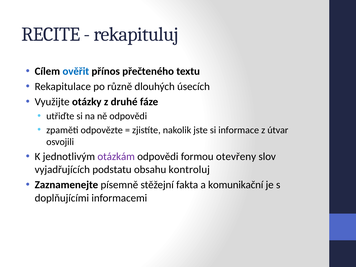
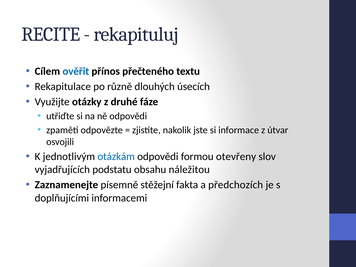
otázkám colour: purple -> blue
kontroluj: kontroluj -> náležitou
komunikační: komunikační -> předchozích
